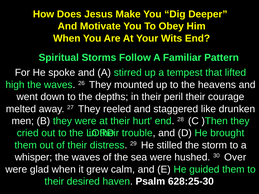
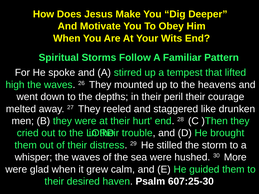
Over: Over -> More
628:25-30: 628:25-30 -> 607:25-30
